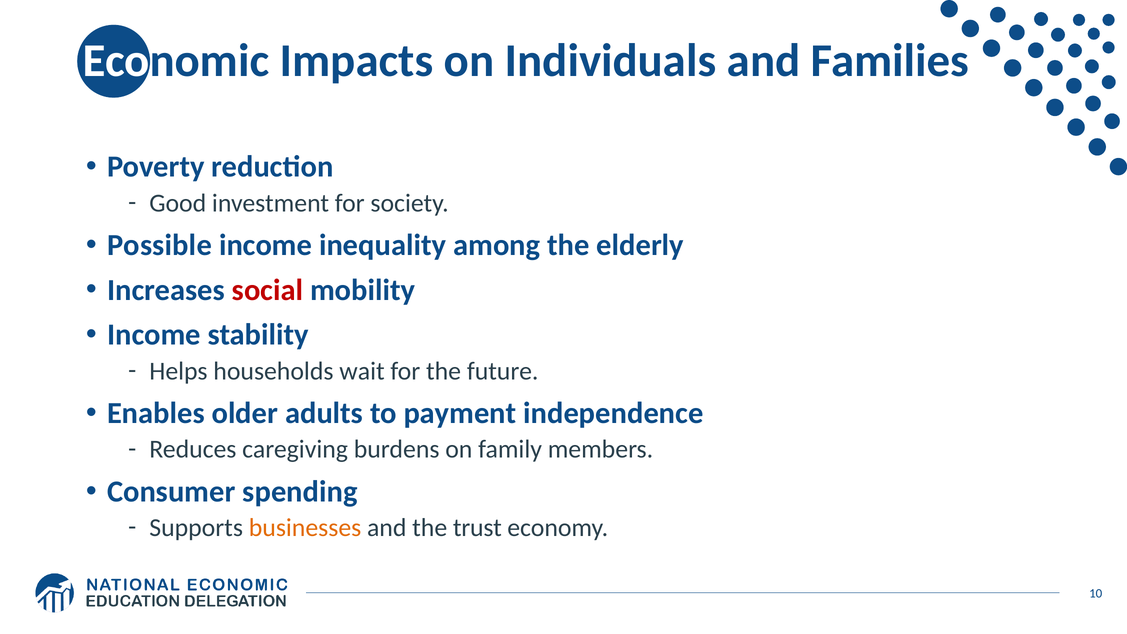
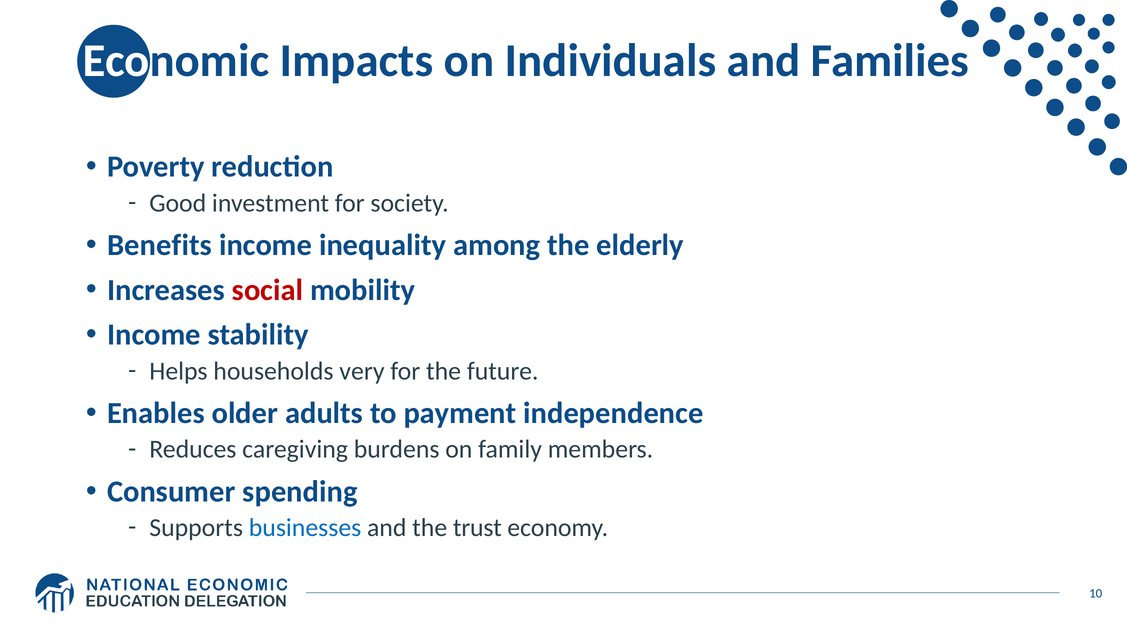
Possible: Possible -> Benefits
wait: wait -> very
businesses colour: orange -> blue
